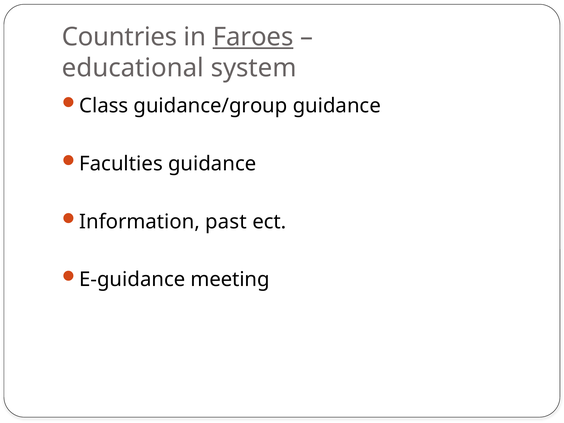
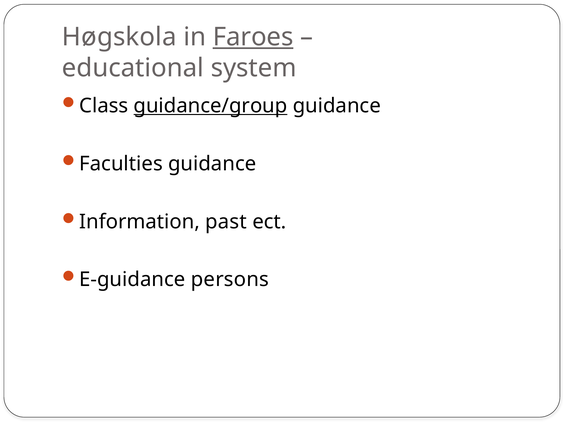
Countries: Countries -> Høgskola
guidance/group underline: none -> present
meeting: meeting -> persons
